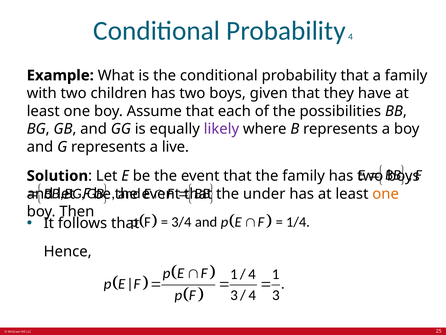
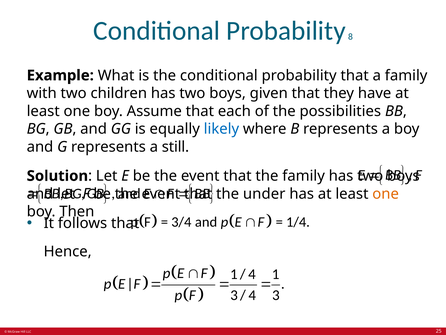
4: 4 -> 8
likely colour: purple -> blue
live: live -> still
